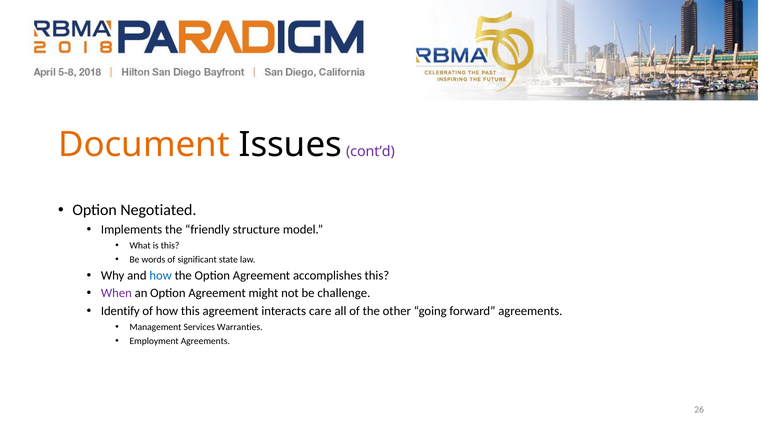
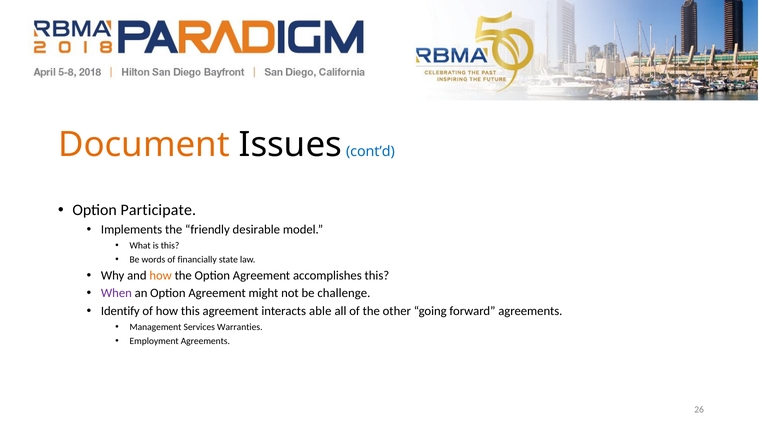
cont’d colour: purple -> blue
Negotiated: Negotiated -> Participate
structure: structure -> desirable
significant: significant -> financially
how at (161, 275) colour: blue -> orange
care: care -> able
